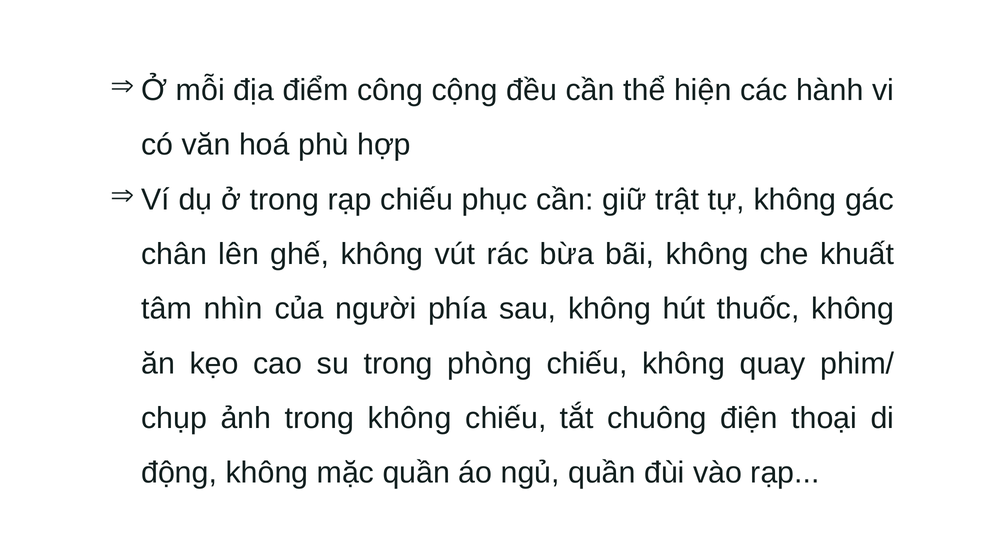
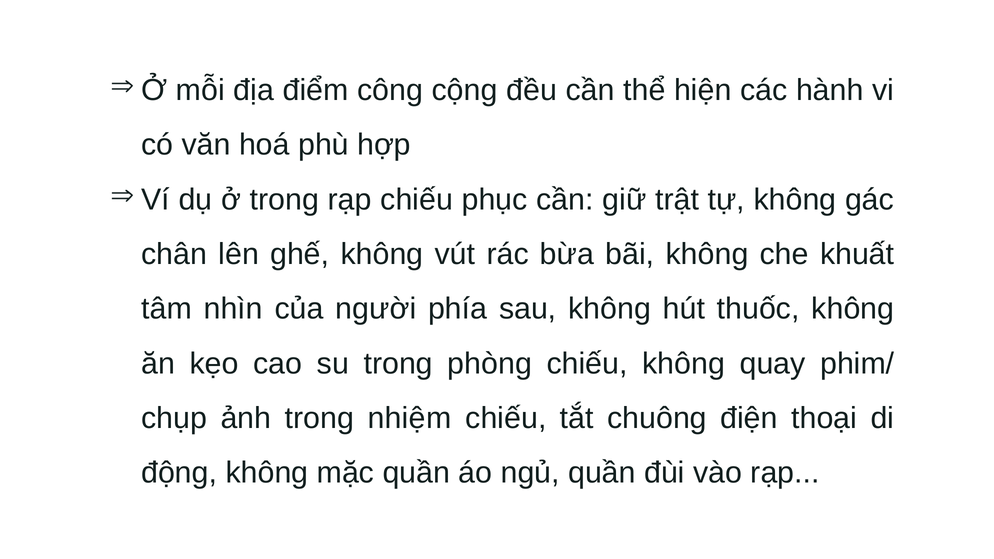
trong không: không -> nhiệm
